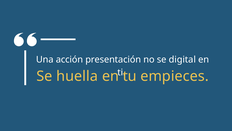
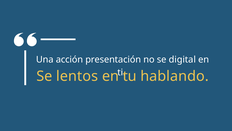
huella: huella -> lentos
empieces: empieces -> hablando
